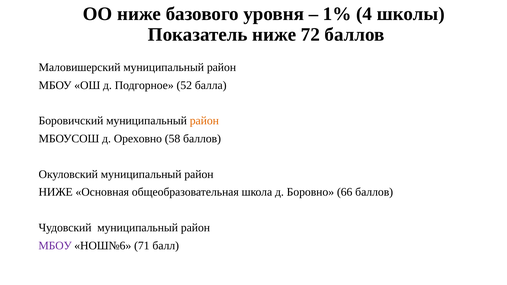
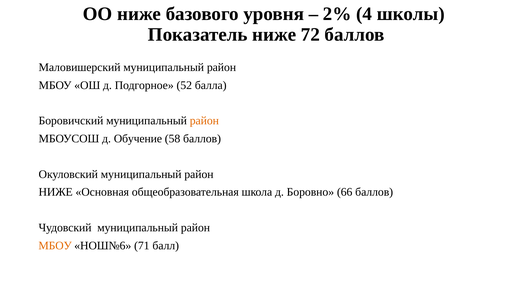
1%: 1% -> 2%
Ореховно: Ореховно -> Обучение
МБОУ at (55, 246) colour: purple -> orange
